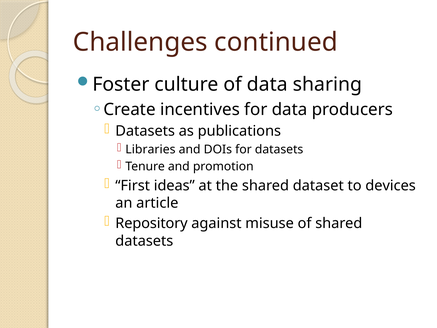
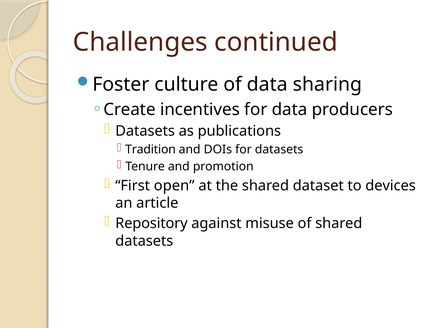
Libraries: Libraries -> Tradition
ideas: ideas -> open
